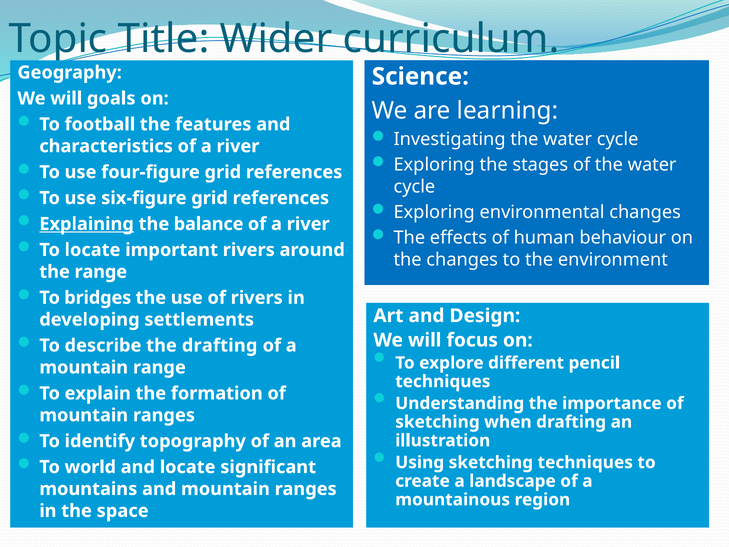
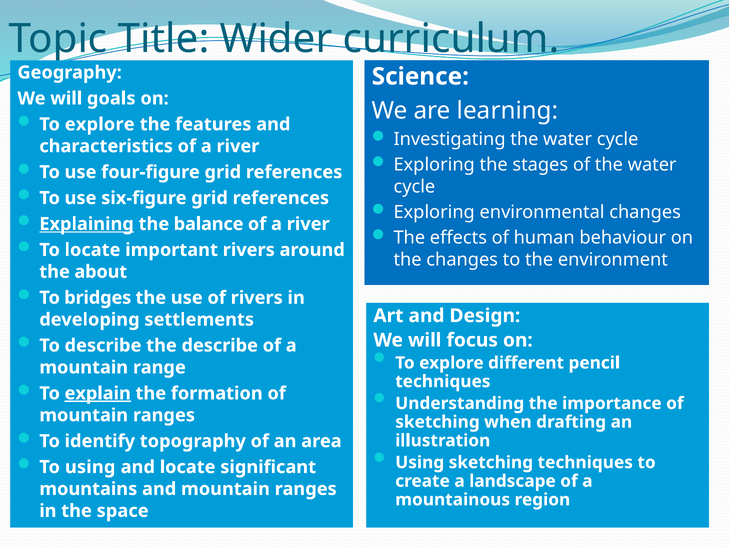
football at (100, 124): football -> explore
the range: range -> about
the drafting: drafting -> describe
explain underline: none -> present
To world: world -> using
